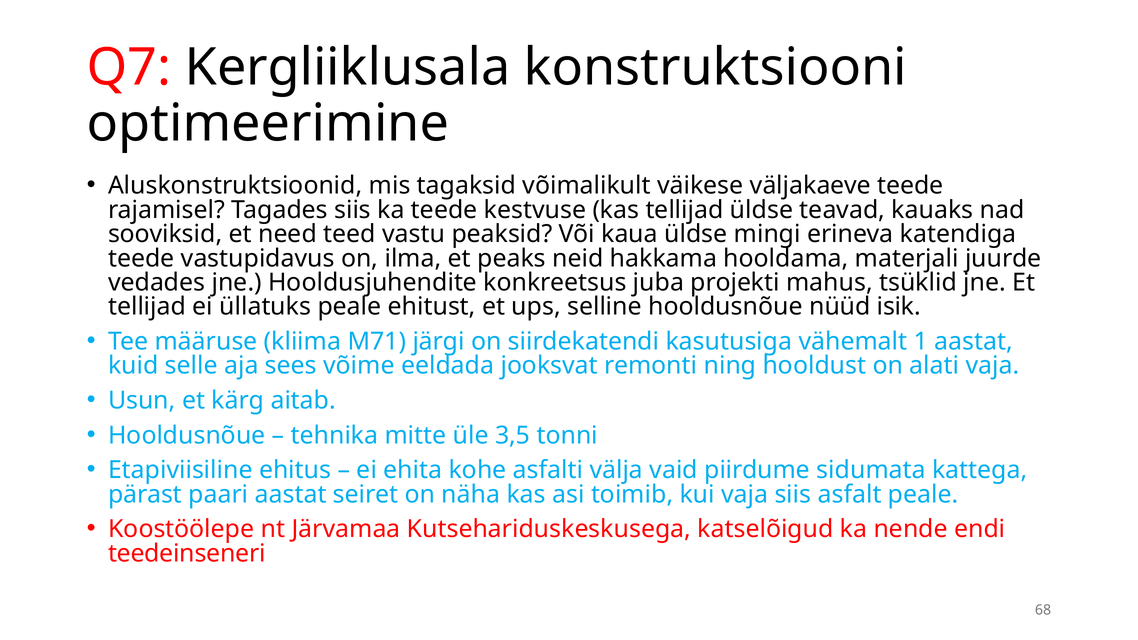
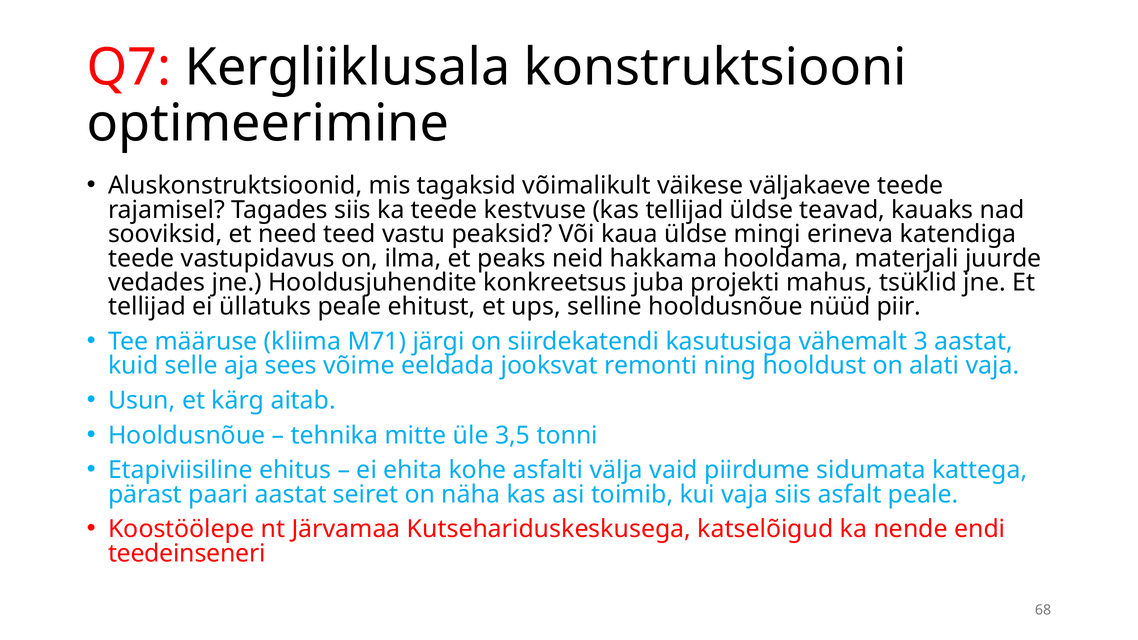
isik: isik -> piir
1: 1 -> 3
